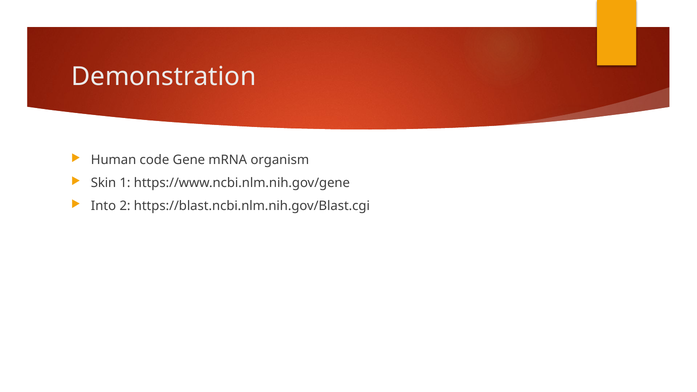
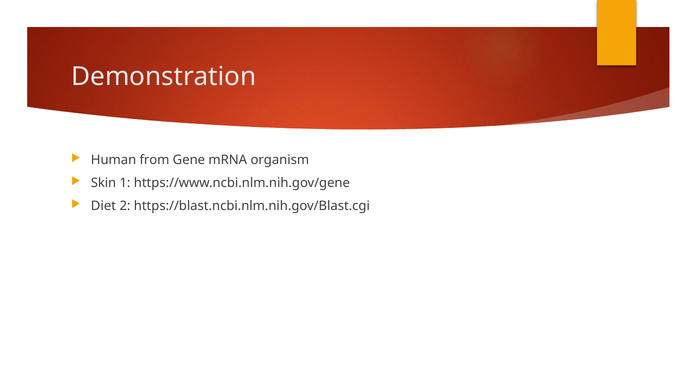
code: code -> from
Into: Into -> Diet
